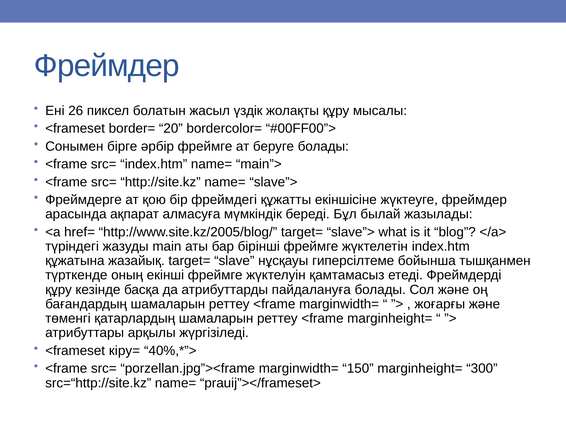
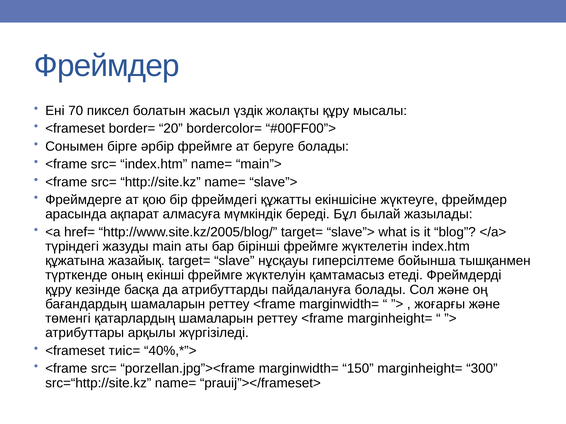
26: 26 -> 70
кіру=: кіру= -> тиіс=
